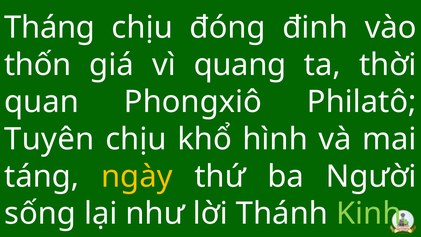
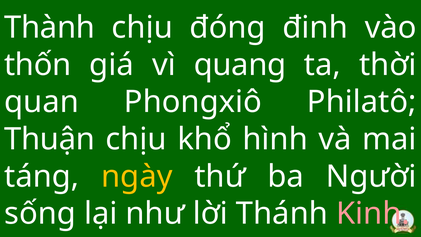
Tháng: Tháng -> Thành
Tuyên: Tuyên -> Thuận
Kinh colour: light green -> pink
